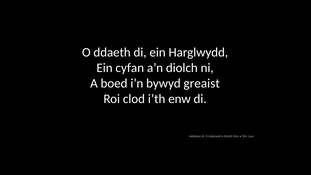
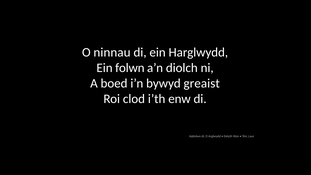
ddaeth: ddaeth -> ninnau
cyfan: cyfan -> folwn
